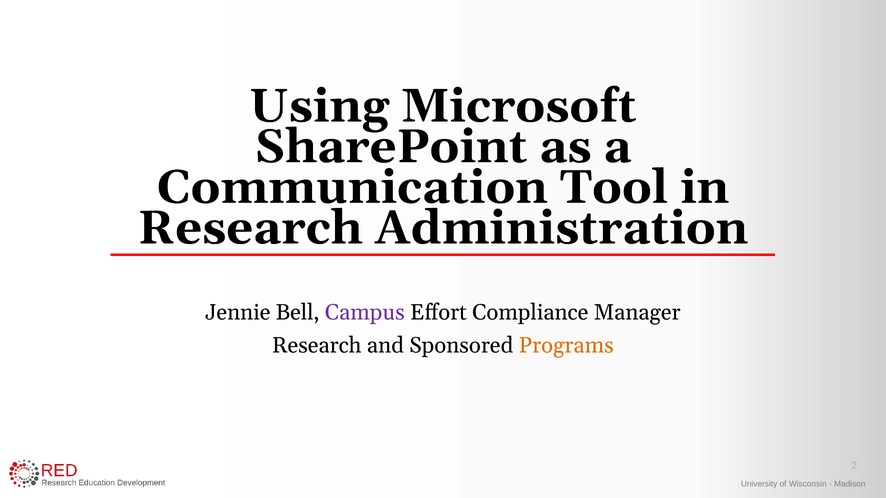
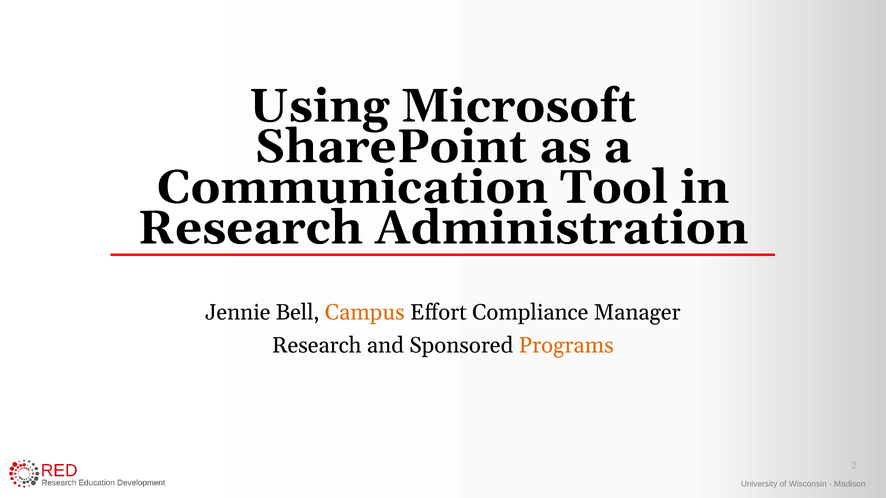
Campus colour: purple -> orange
